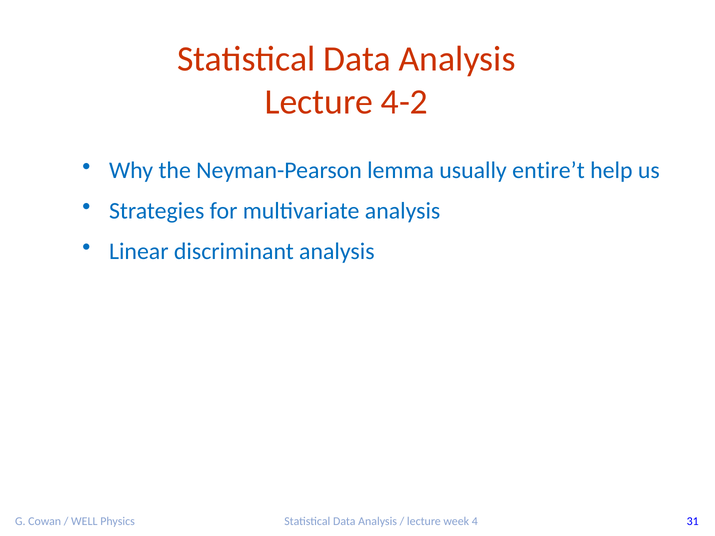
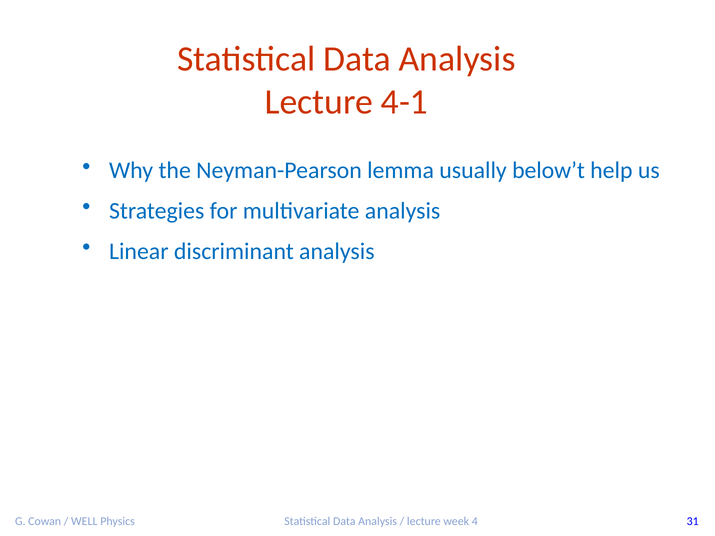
4-2: 4-2 -> 4-1
entire’t: entire’t -> below’t
